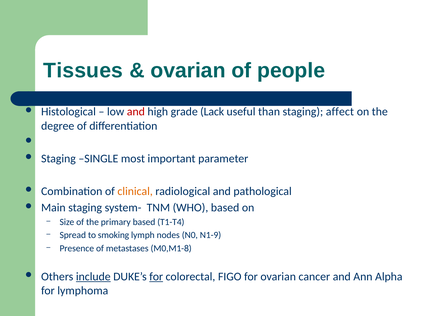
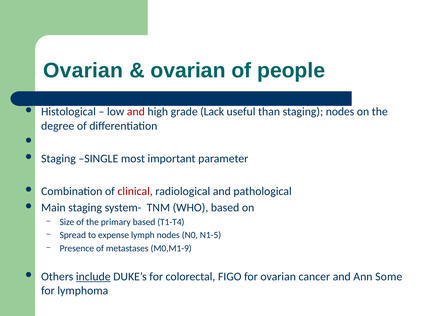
Tissues at (83, 71): Tissues -> Ovarian
staging affect: affect -> nodes
clinical colour: orange -> red
smoking: smoking -> expense
N1-9: N1-9 -> N1-5
M0,M1-8: M0,M1-8 -> M0,M1-9
for at (156, 277) underline: present -> none
Alpha: Alpha -> Some
